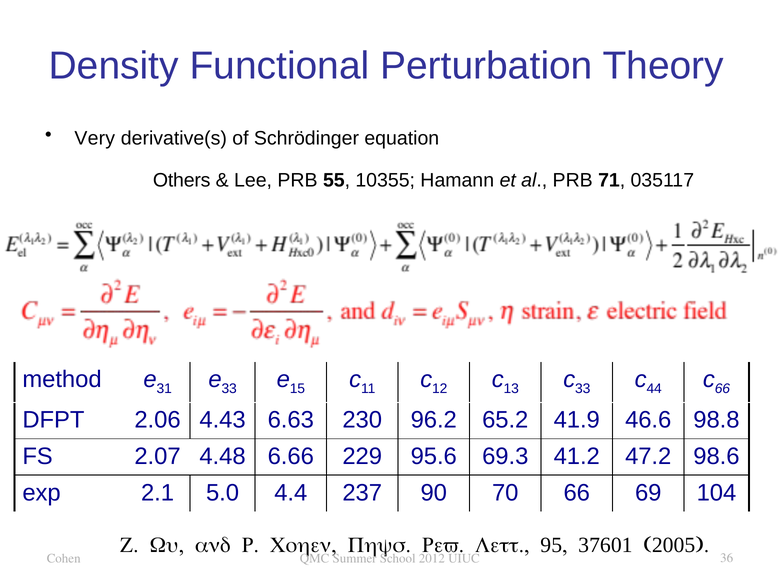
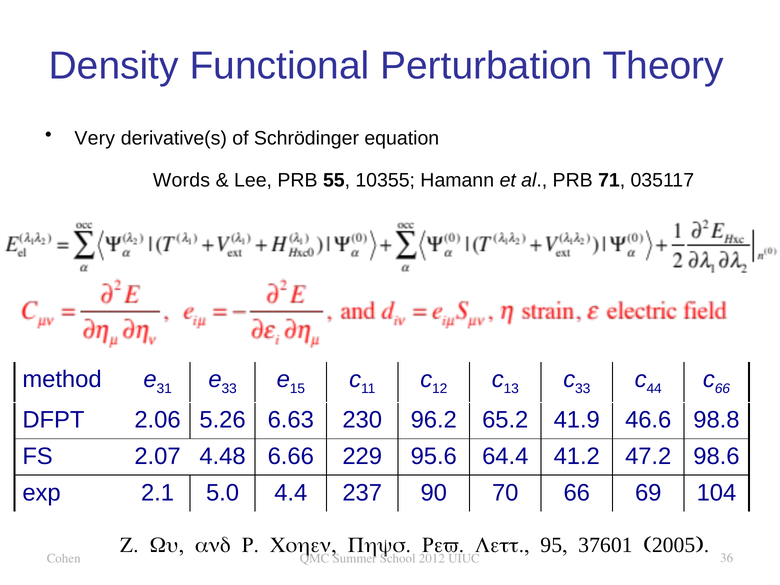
Others: Others -> Words
4.43: 4.43 -> 5.26
69.3: 69.3 -> 64.4
